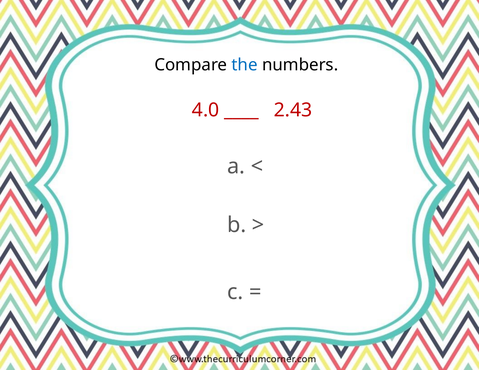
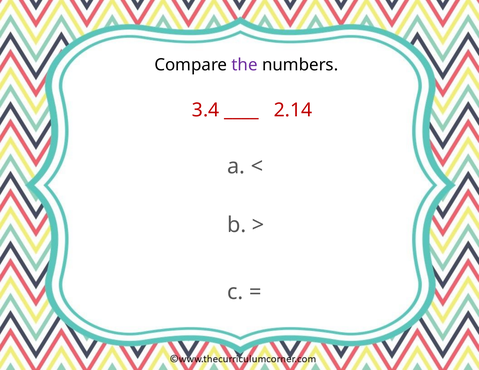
the colour: blue -> purple
4.0: 4.0 -> 3.4
2.43: 2.43 -> 2.14
